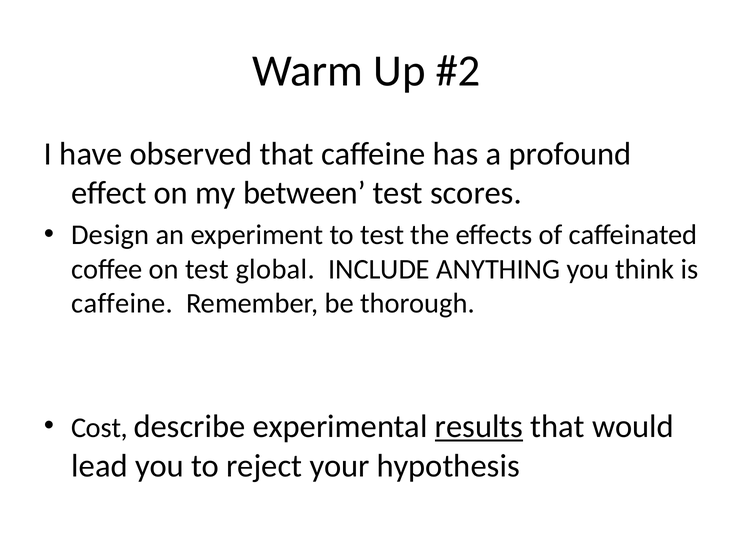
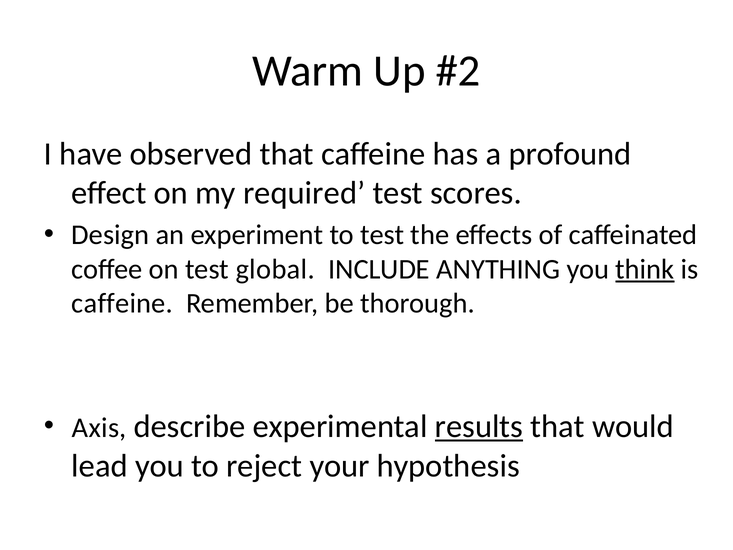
between: between -> required
think underline: none -> present
Cost: Cost -> Axis
